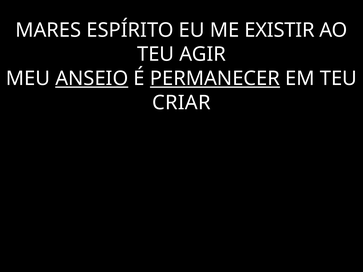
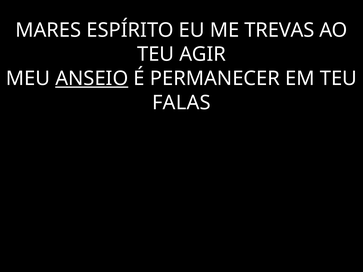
EXISTIR: EXISTIR -> TREVAS
PERMANECER underline: present -> none
CRIAR: CRIAR -> FALAS
